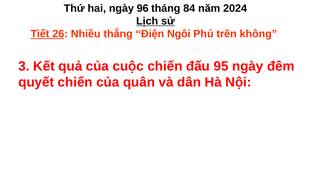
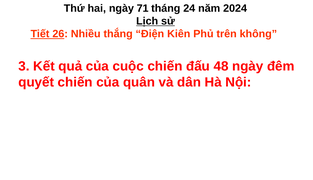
96: 96 -> 71
84: 84 -> 24
Ngôi: Ngôi -> Kiên
95: 95 -> 48
